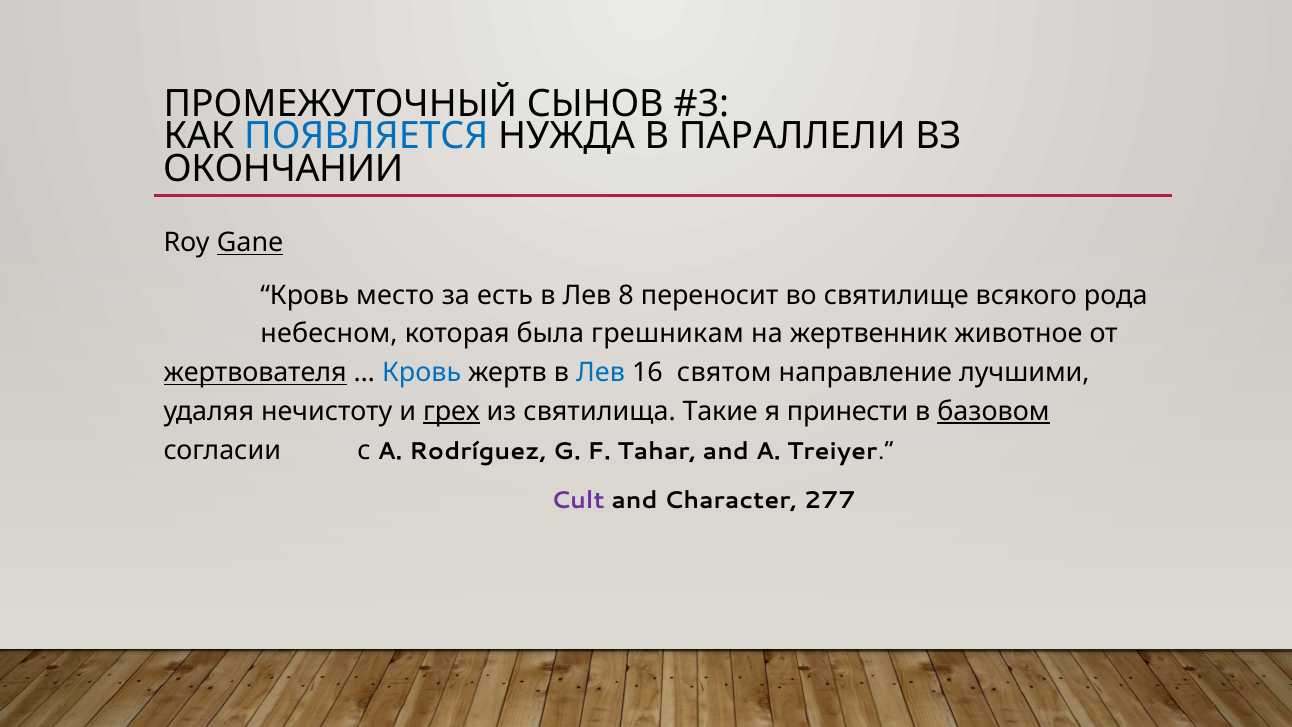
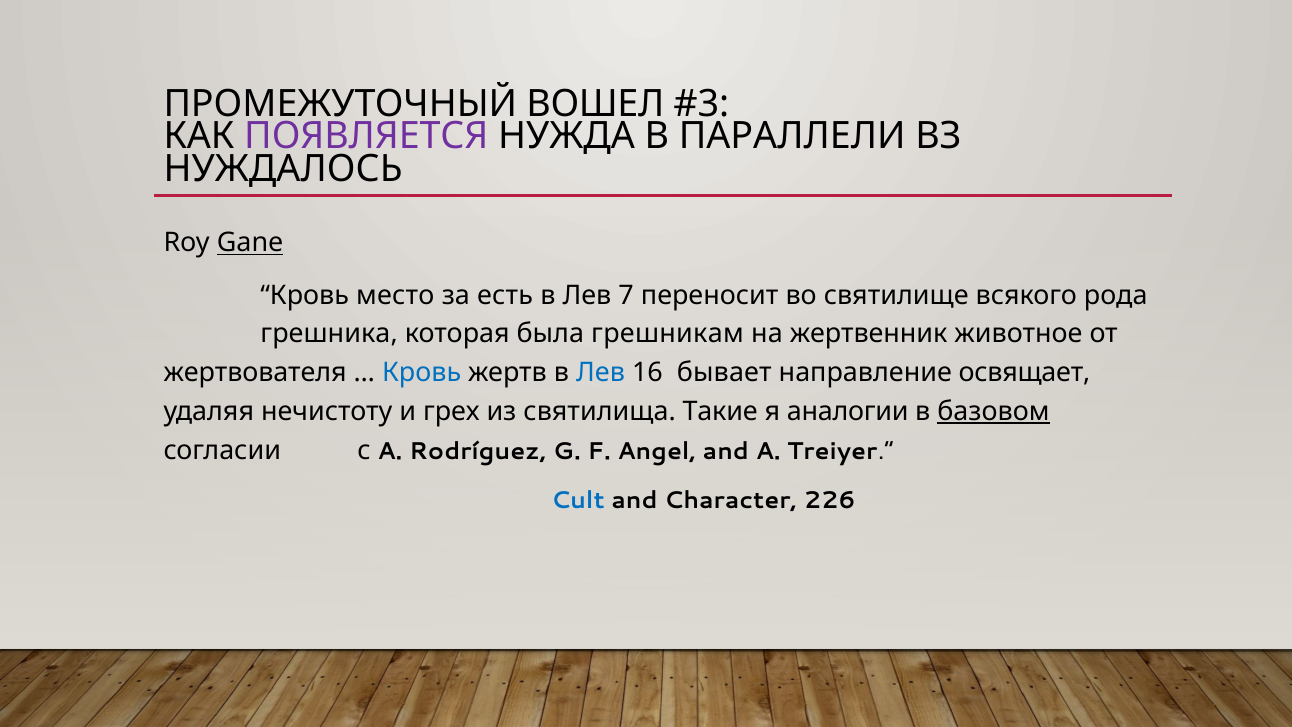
СЫНОВ: СЫНОВ -> ВОШЕЛ
ПОЯВЛЯЕТСЯ colour: blue -> purple
ОКОНЧАНИИ: ОКОНЧАНИИ -> НУЖДАЛОСЬ
8: 8 -> 7
небесном: небесном -> грешника
жертвователя underline: present -> none
святом: святом -> бывает
лучшими: лучшими -> освящает
грех underline: present -> none
принести: принести -> аналогии
Tahar: Tahar -> Angel
Cult colour: purple -> blue
277: 277 -> 226
